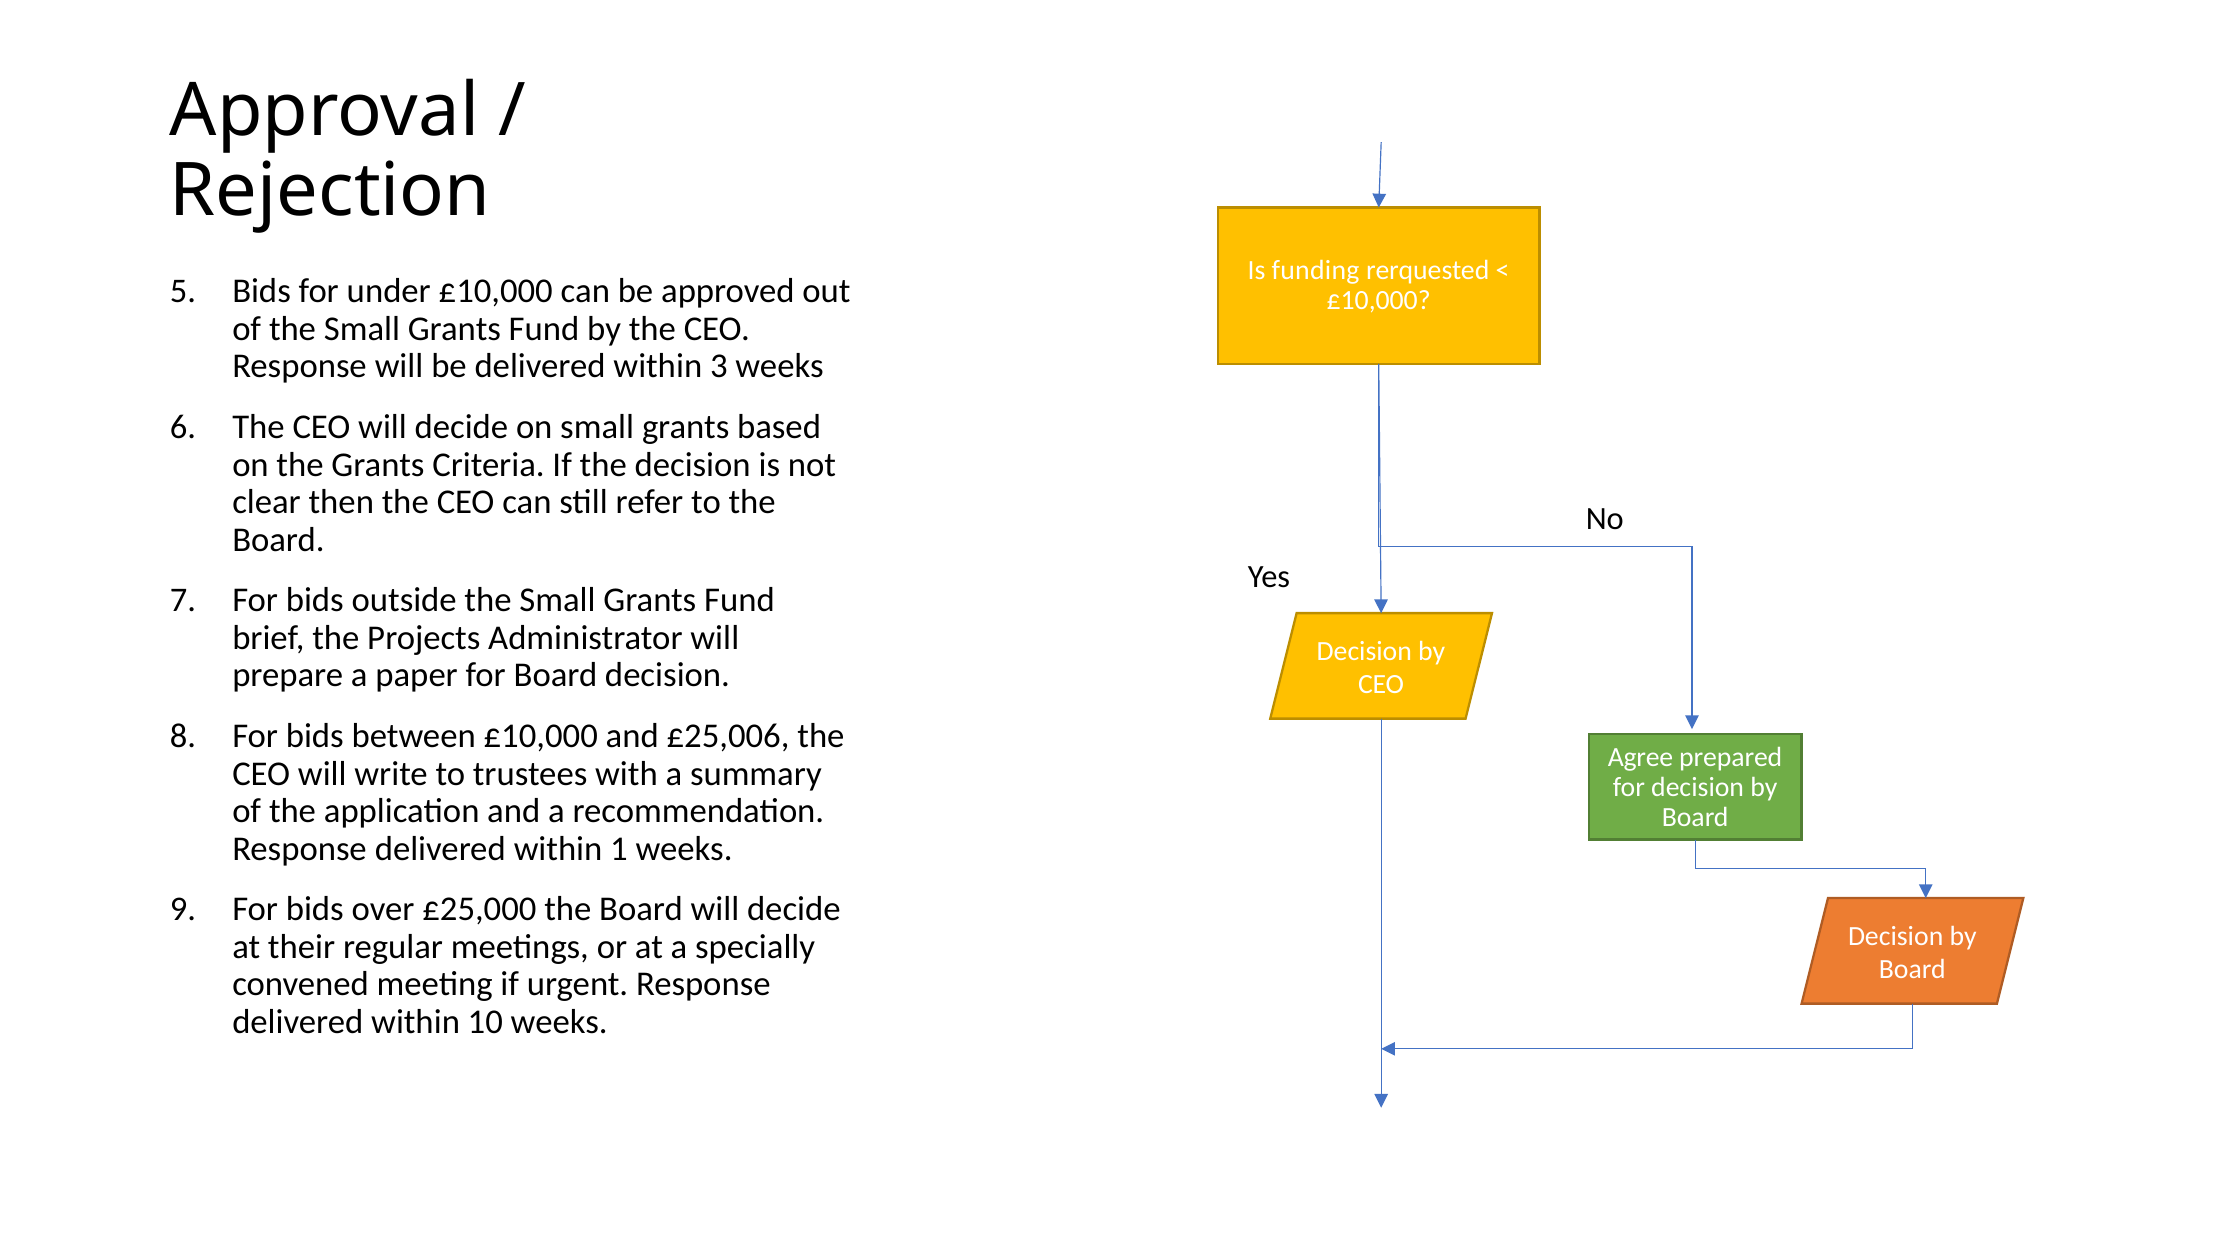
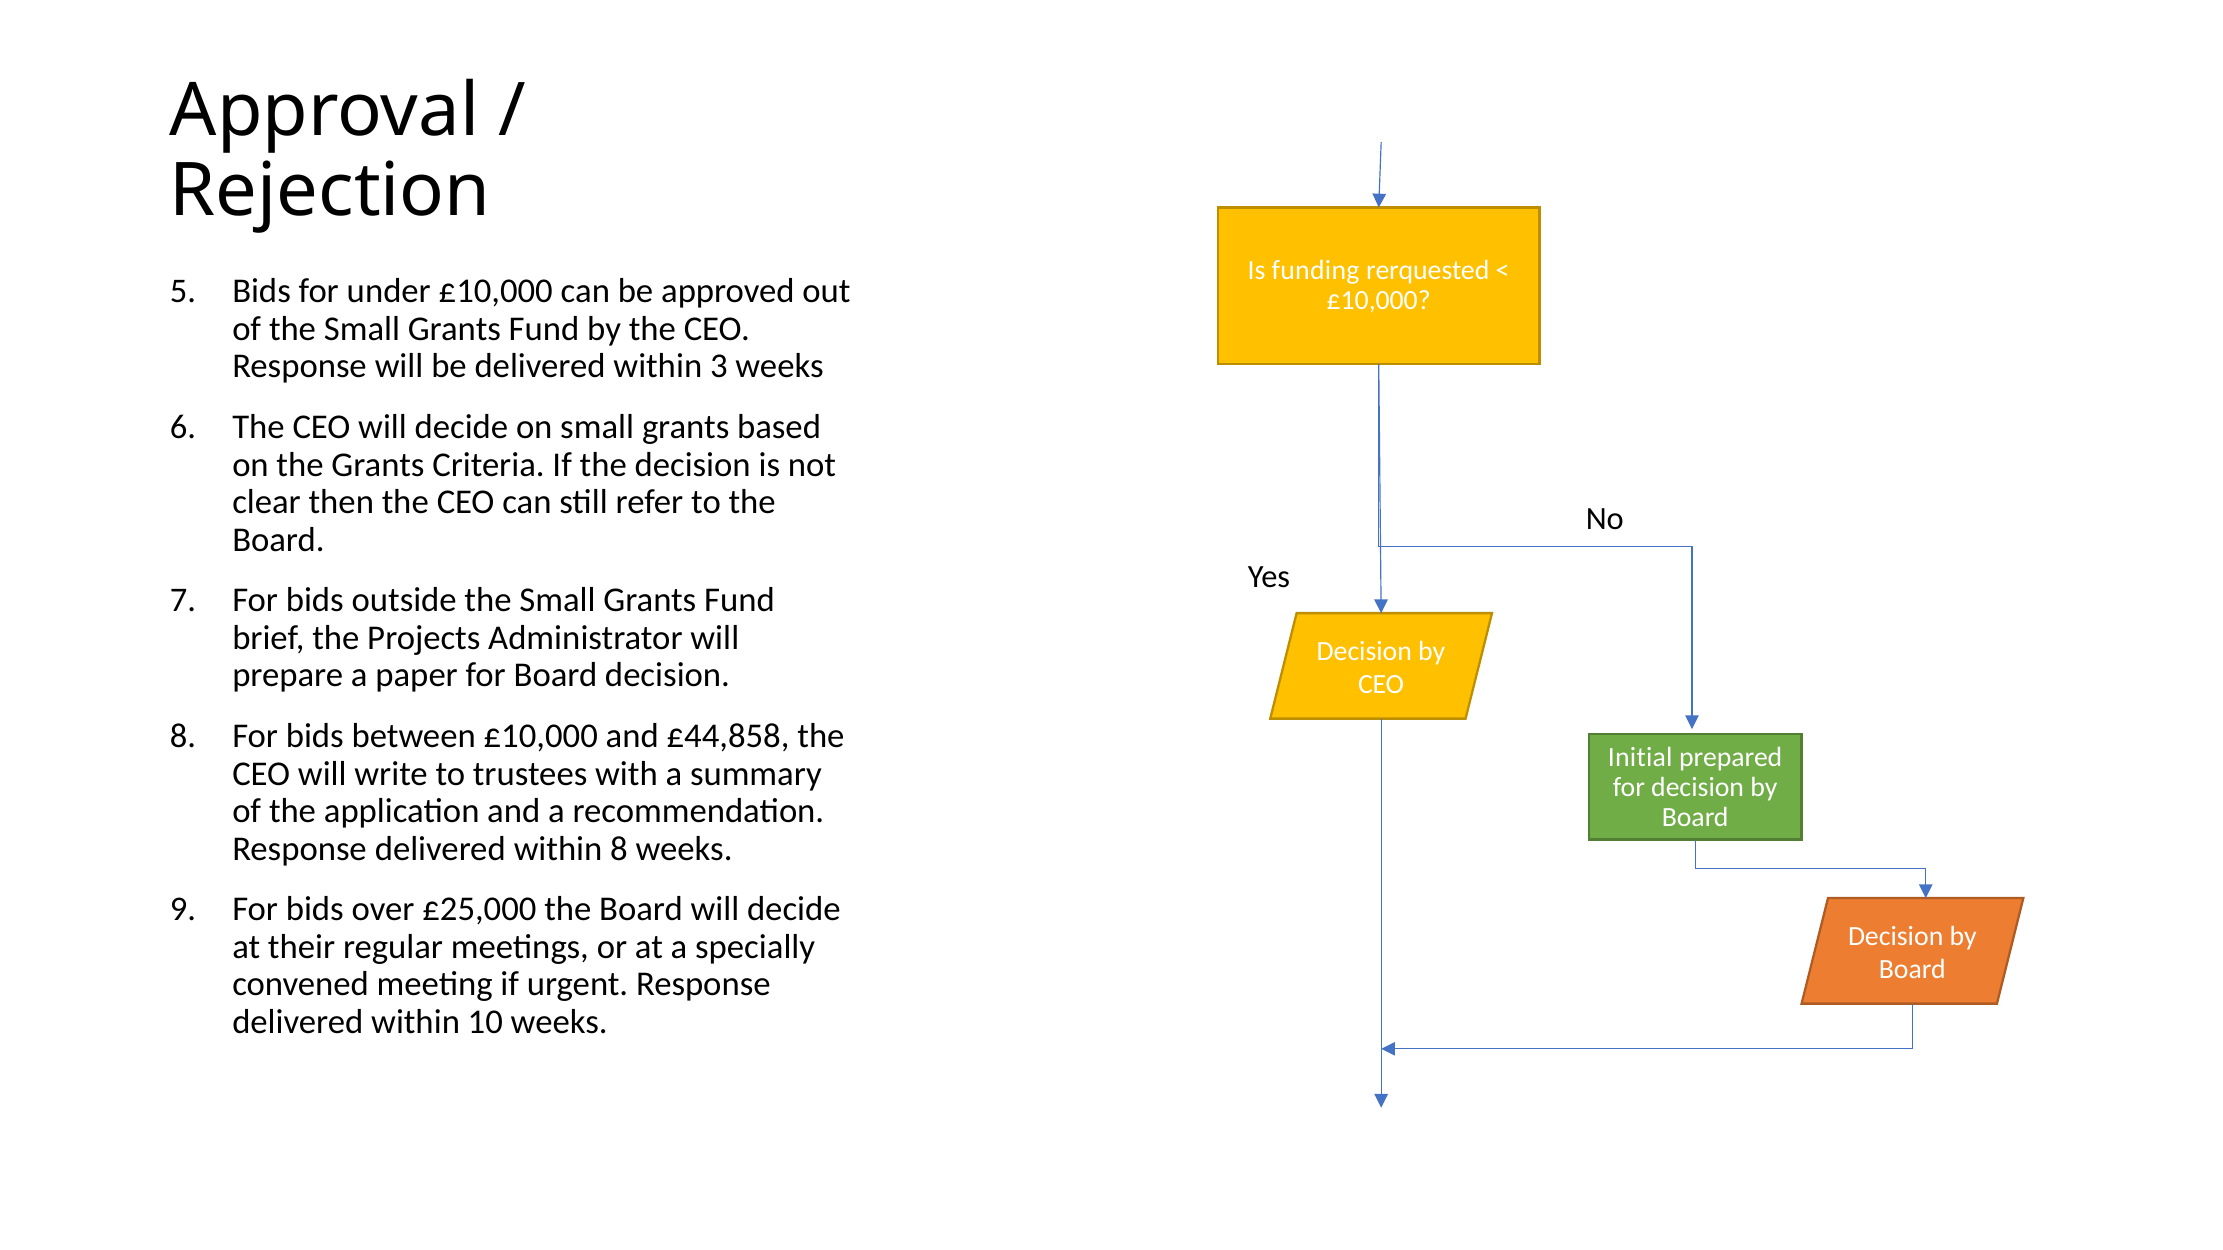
£25,006: £25,006 -> £44,858
Agree: Agree -> Initial
within 1: 1 -> 8
